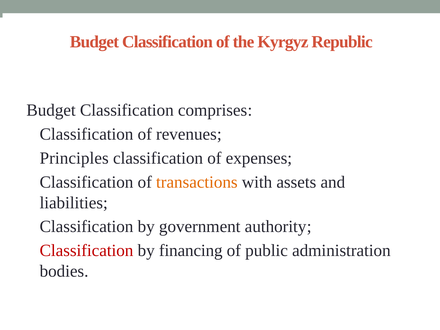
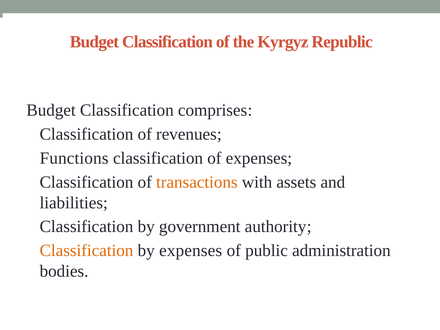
Principles: Principles -> Functions
Classification at (86, 251) colour: red -> orange
by financing: financing -> expenses
